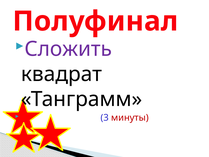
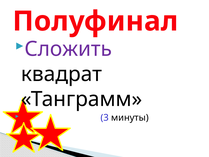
минуты colour: red -> black
